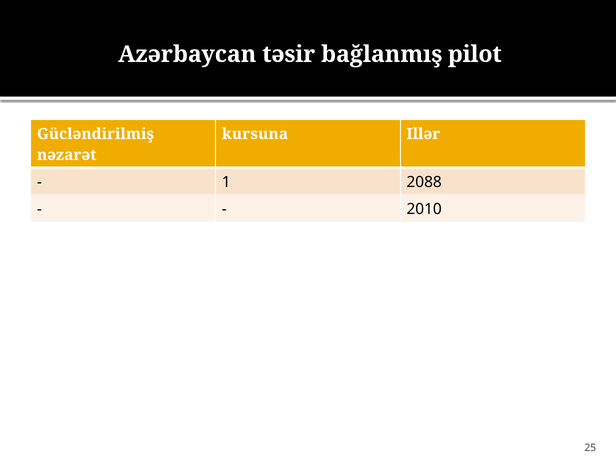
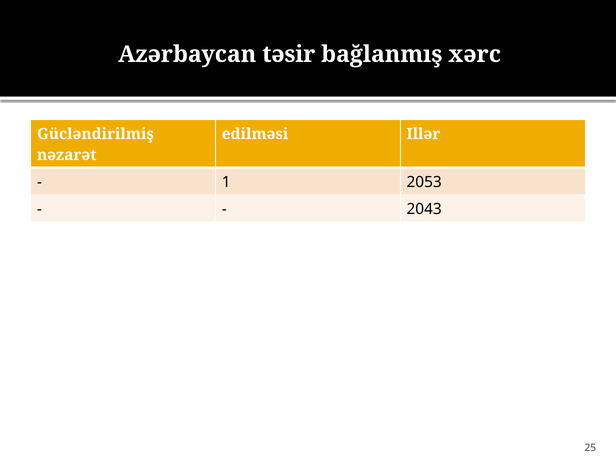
pilot: pilot -> xərc
kursuna: kursuna -> edilməsi
2088: 2088 -> 2053
2010: 2010 -> 2043
